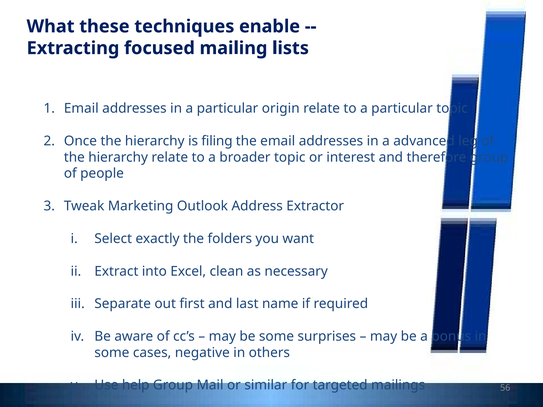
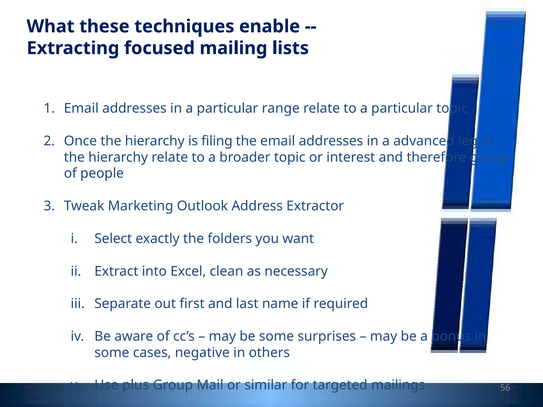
origin: origin -> range
help: help -> plus
